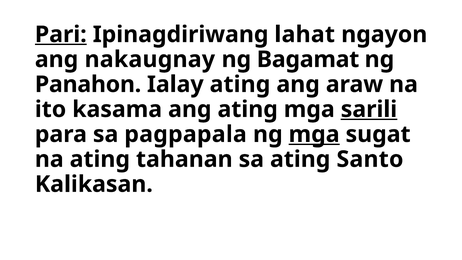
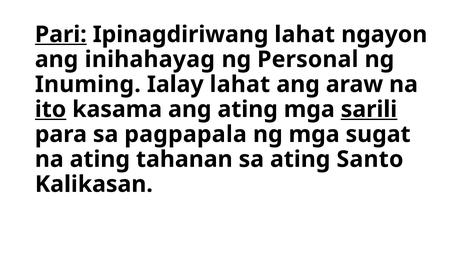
nakaugnay: nakaugnay -> inihahayag
Bagamat: Bagamat -> Personal
Panahon: Panahon -> Inuming
Ialay ating: ating -> lahat
ito underline: none -> present
mga at (314, 134) underline: present -> none
